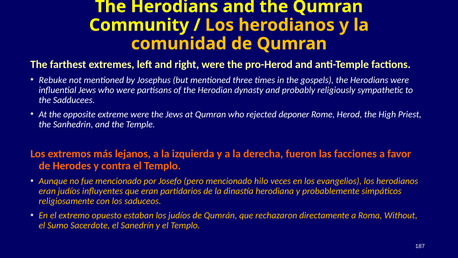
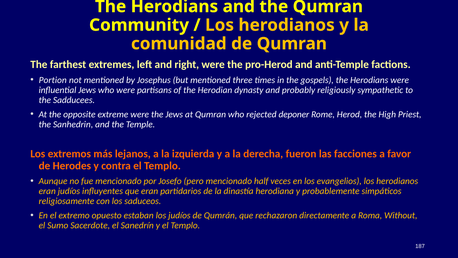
Rebuke: Rebuke -> Portion
hilo: hilo -> half
